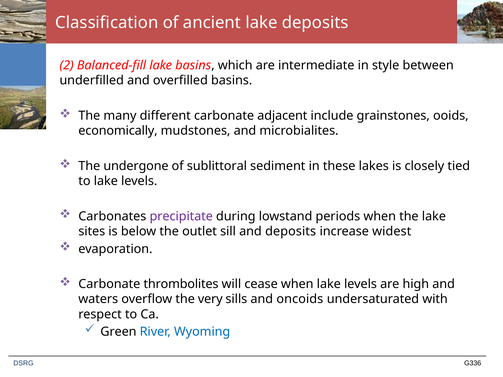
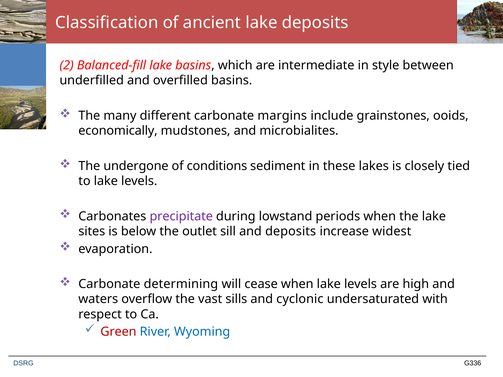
adjacent: adjacent -> margins
sublittoral: sublittoral -> conditions
thrombolites: thrombolites -> determining
very: very -> vast
oncoids: oncoids -> cyclonic
Green colour: black -> red
